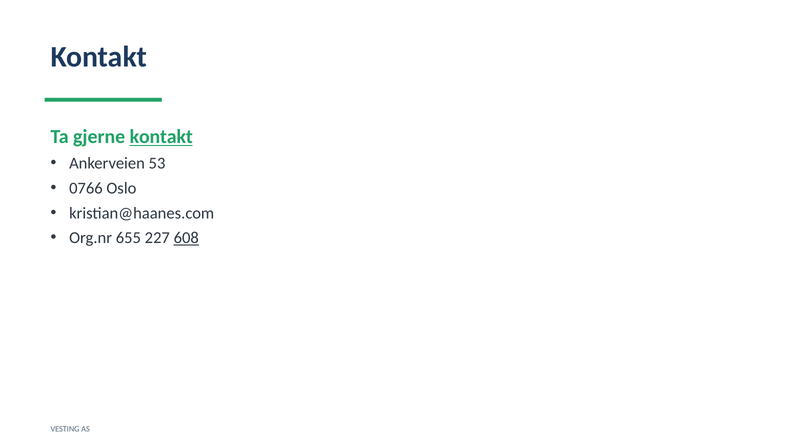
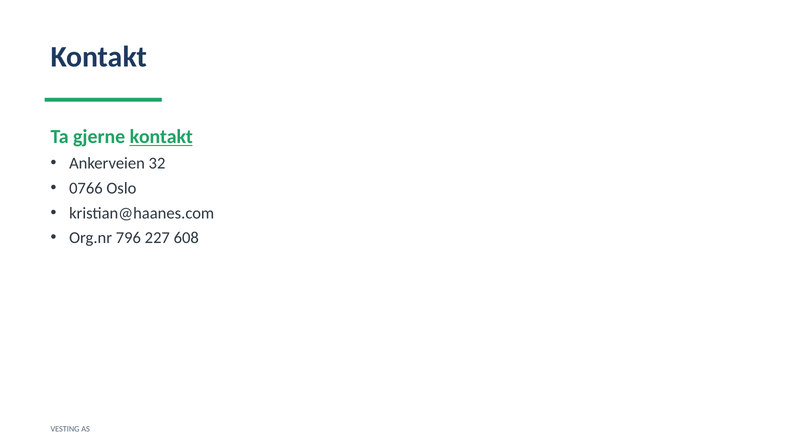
53: 53 -> 32
655: 655 -> 796
608 underline: present -> none
